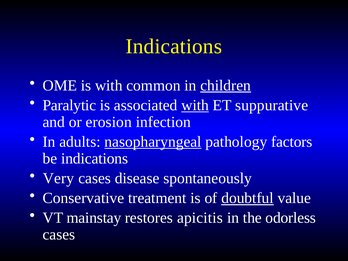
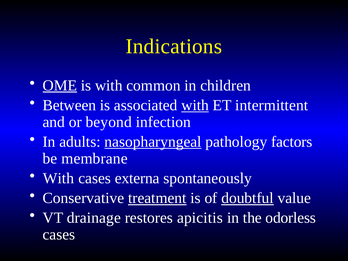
OME underline: none -> present
children underline: present -> none
Paralytic: Paralytic -> Between
suppurative: suppurative -> intermittent
erosion: erosion -> beyond
be indications: indications -> membrane
Very at (58, 178): Very -> With
disease: disease -> externa
treatment underline: none -> present
mainstay: mainstay -> drainage
